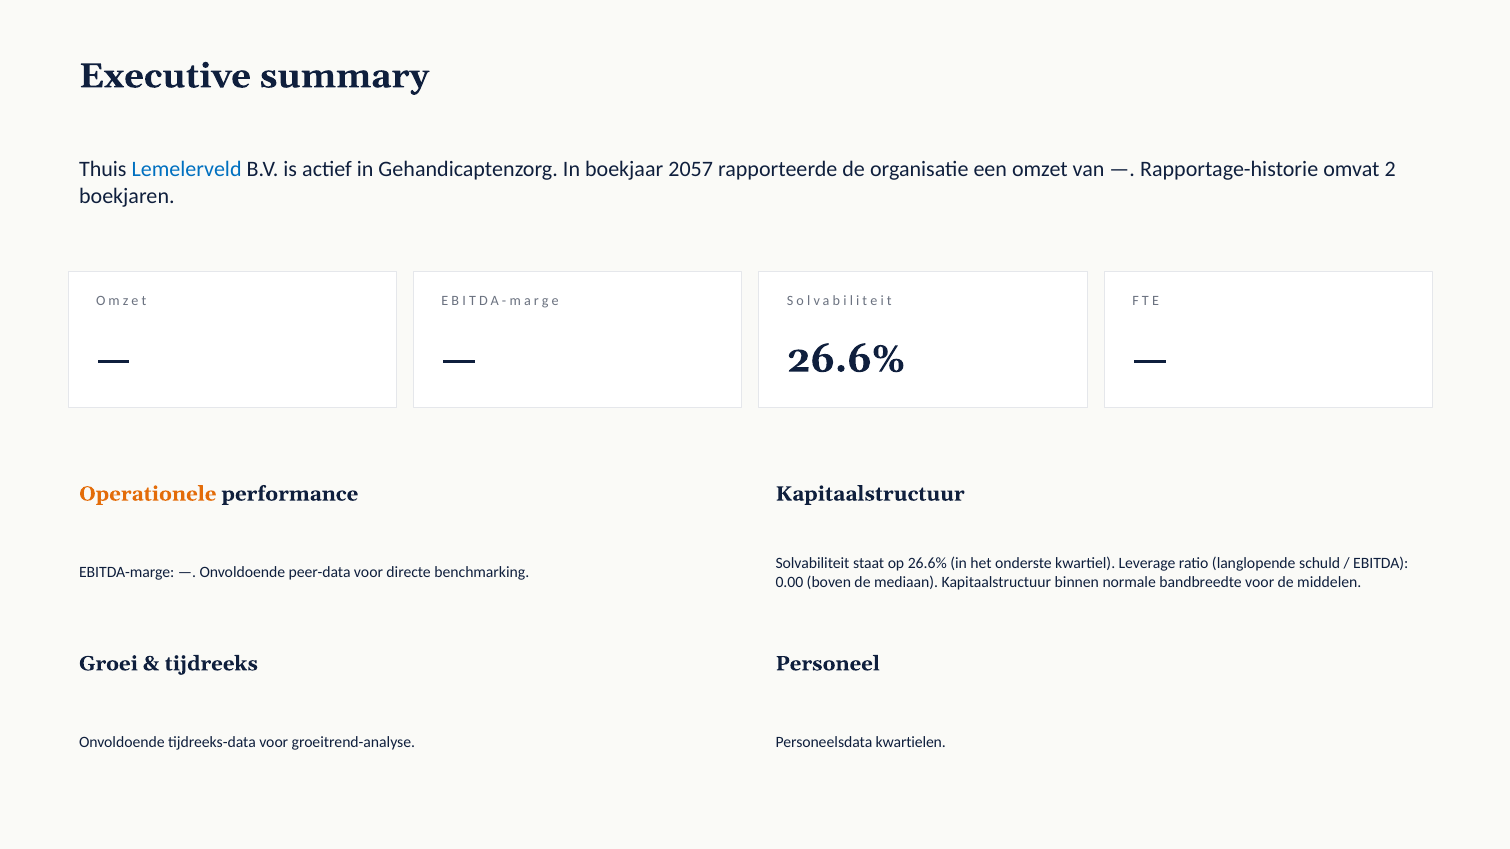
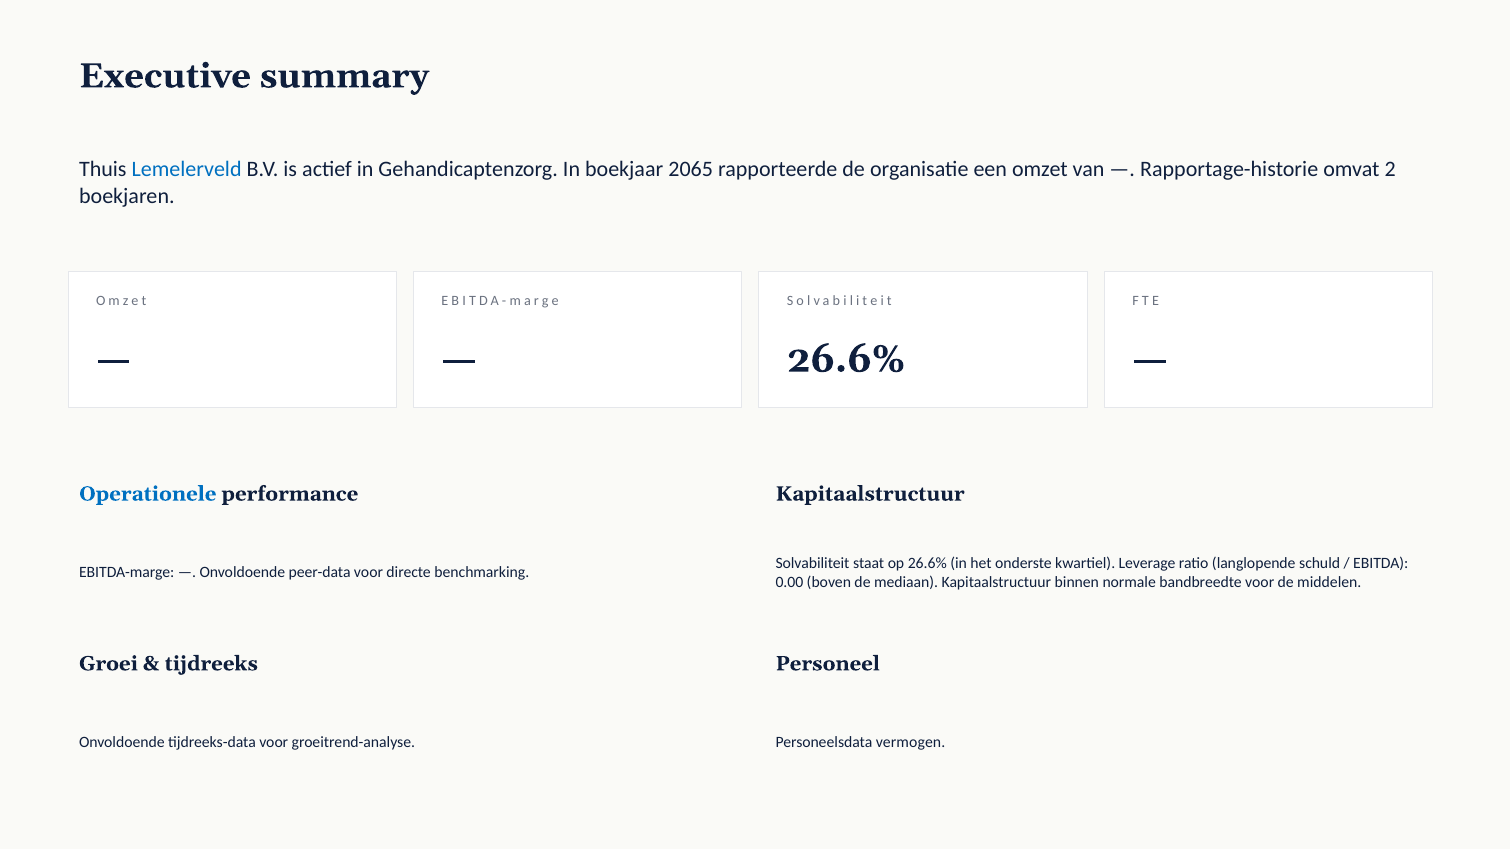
2057: 2057 -> 2065
Operationele colour: orange -> blue
kwartielen: kwartielen -> vermogen
